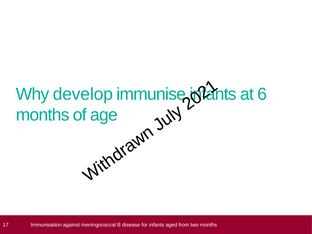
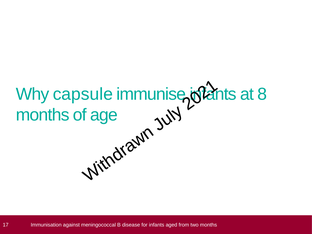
develop: develop -> capsule
6: 6 -> 8
